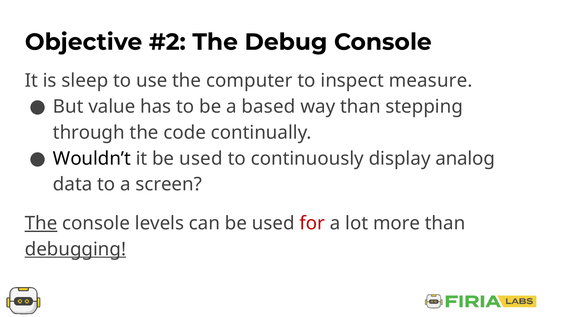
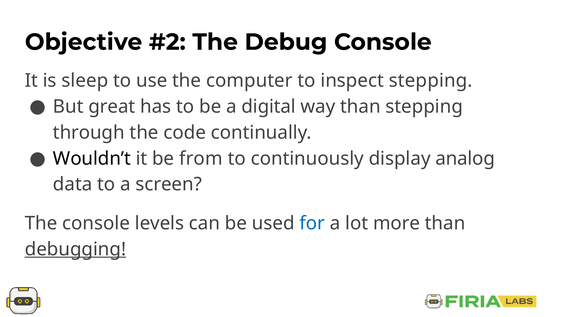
inspect measure: measure -> stepping
value: value -> great
based: based -> digital
it be used: used -> from
The at (41, 223) underline: present -> none
for colour: red -> blue
